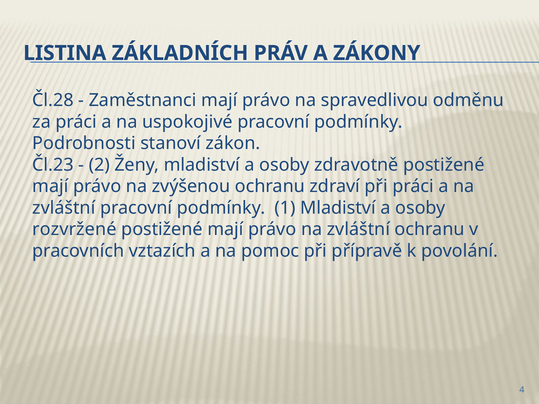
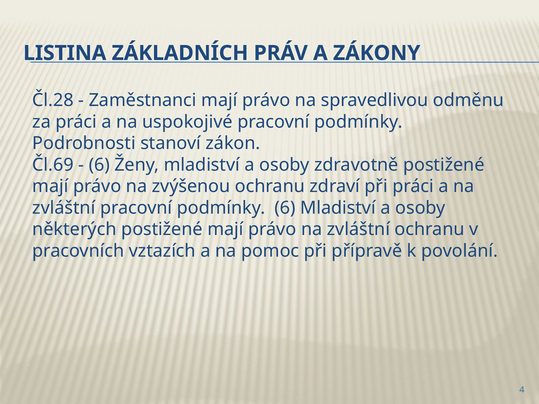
Čl.23: Čl.23 -> Čl.69
2 at (99, 165): 2 -> 6
podmínky 1: 1 -> 6
rozvržené: rozvržené -> některých
